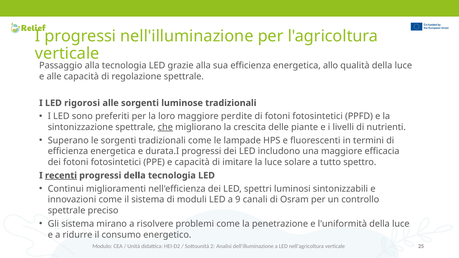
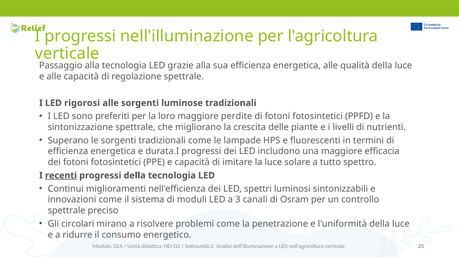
energetica allo: allo -> alle
che underline: present -> none
9: 9 -> 3
Gli sistema: sistema -> circolari
